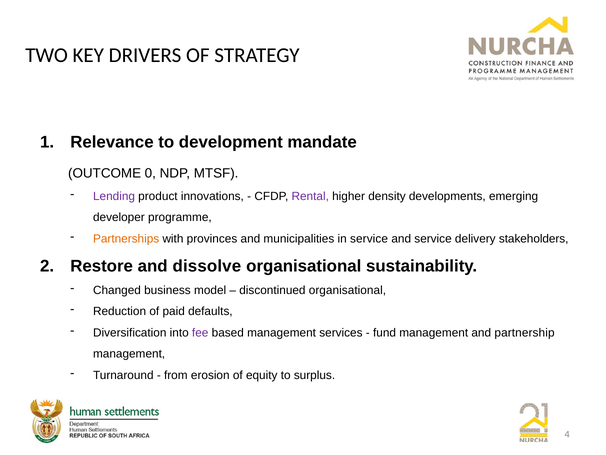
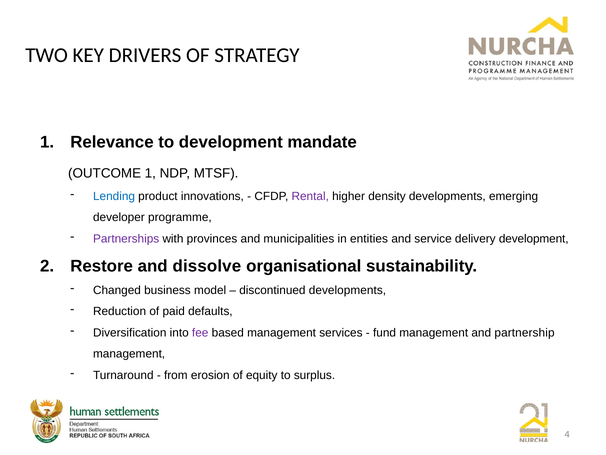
OUTCOME 0: 0 -> 1
Lending colour: purple -> blue
Partnerships colour: orange -> purple
in service: service -> entities
delivery stakeholders: stakeholders -> development
discontinued organisational: organisational -> developments
